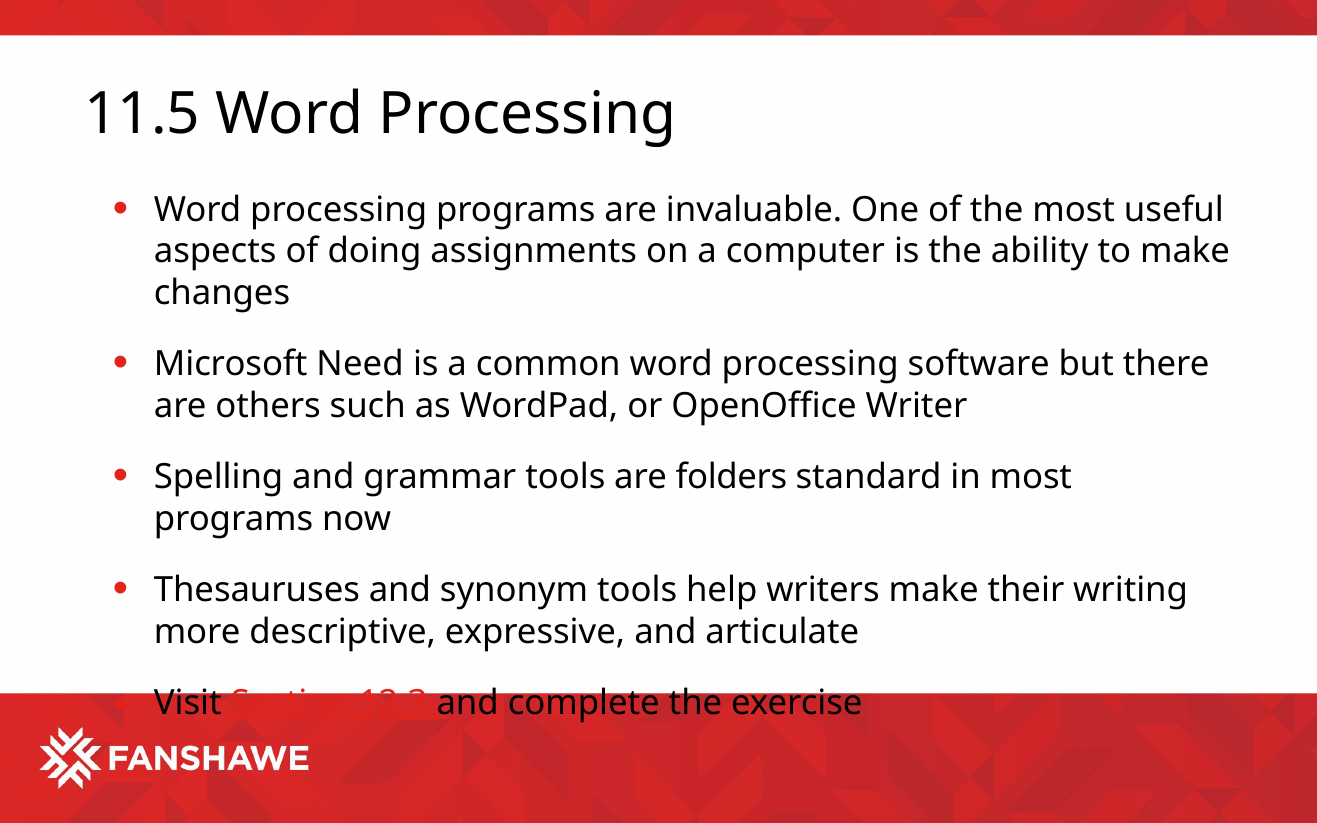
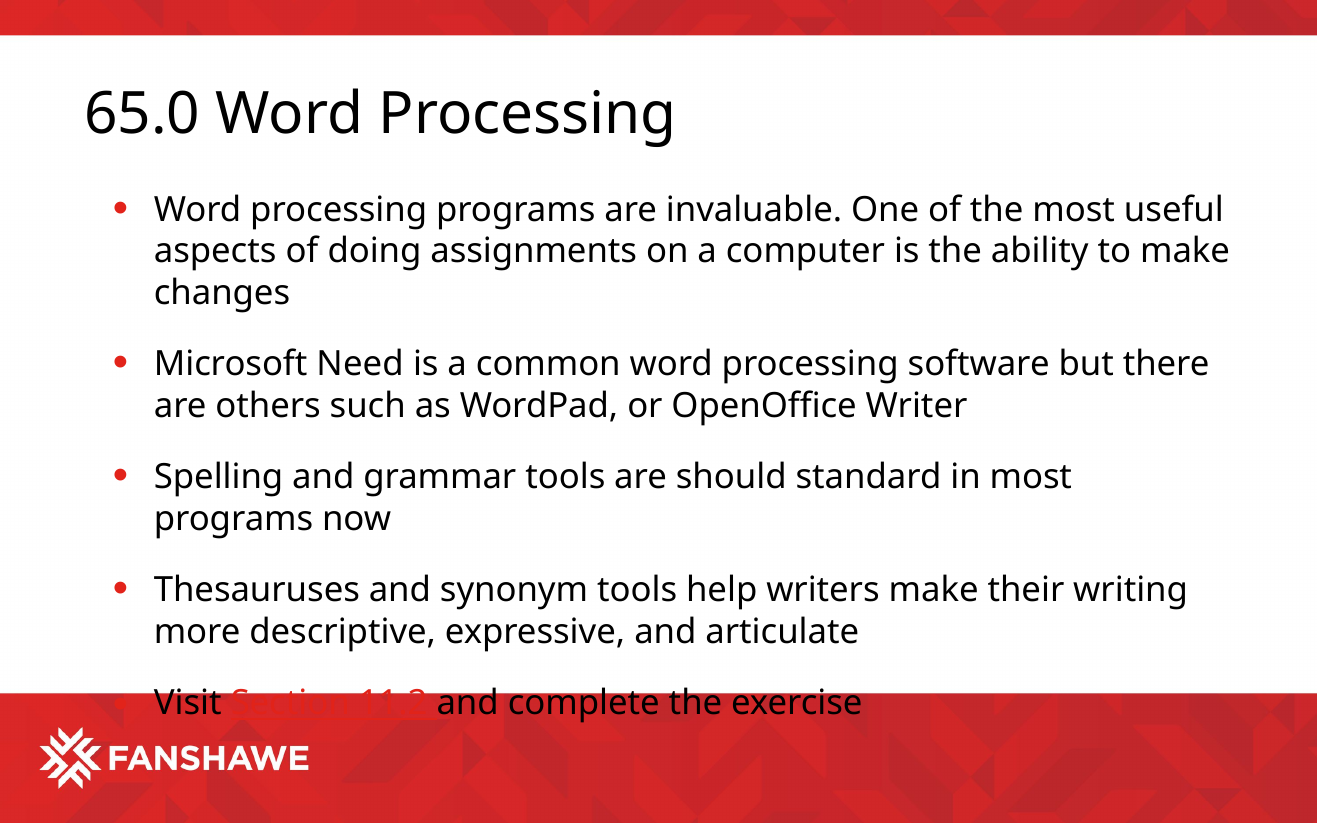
11.5: 11.5 -> 65.0
folders: folders -> should
12.3: 12.3 -> 11.2
